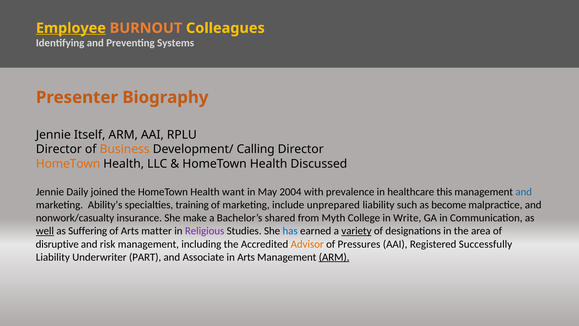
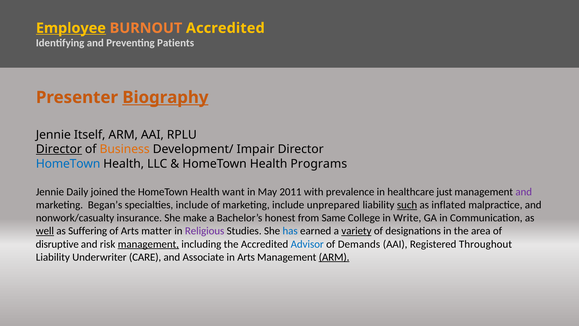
BURNOUT Colleagues: Colleagues -> Accredited
Systems: Systems -> Patients
Biography underline: none -> present
Director at (59, 149) underline: none -> present
Calling: Calling -> Impair
HomeTown at (68, 164) colour: orange -> blue
Discussed: Discussed -> Programs
2004: 2004 -> 2011
this: this -> just
and at (524, 192) colour: blue -> purple
Ability’s: Ability’s -> Began’s
specialties training: training -> include
such underline: none -> present
become: become -> inflated
shared: shared -> honest
Myth: Myth -> Same
management at (148, 244) underline: none -> present
Advisor colour: orange -> blue
Pressures: Pressures -> Demands
Successfully: Successfully -> Throughout
PART: PART -> CARE
